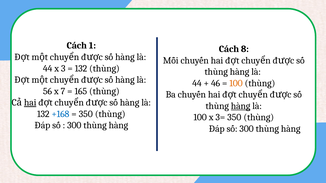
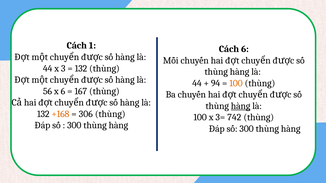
Cách 8: 8 -> 6
46: 46 -> 94
x 7: 7 -> 6
165: 165 -> 167
hai at (30, 103) underline: present -> none
+168 colour: blue -> orange
350 at (86, 114): 350 -> 306
3= 350: 350 -> 742
